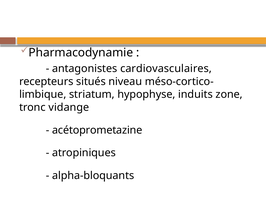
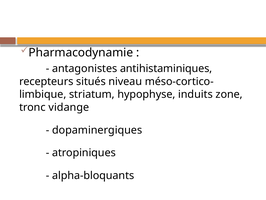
cardiovasculaires: cardiovasculaires -> antihistaminiques
acétoprometazine: acétoprometazine -> dopaminergiques
